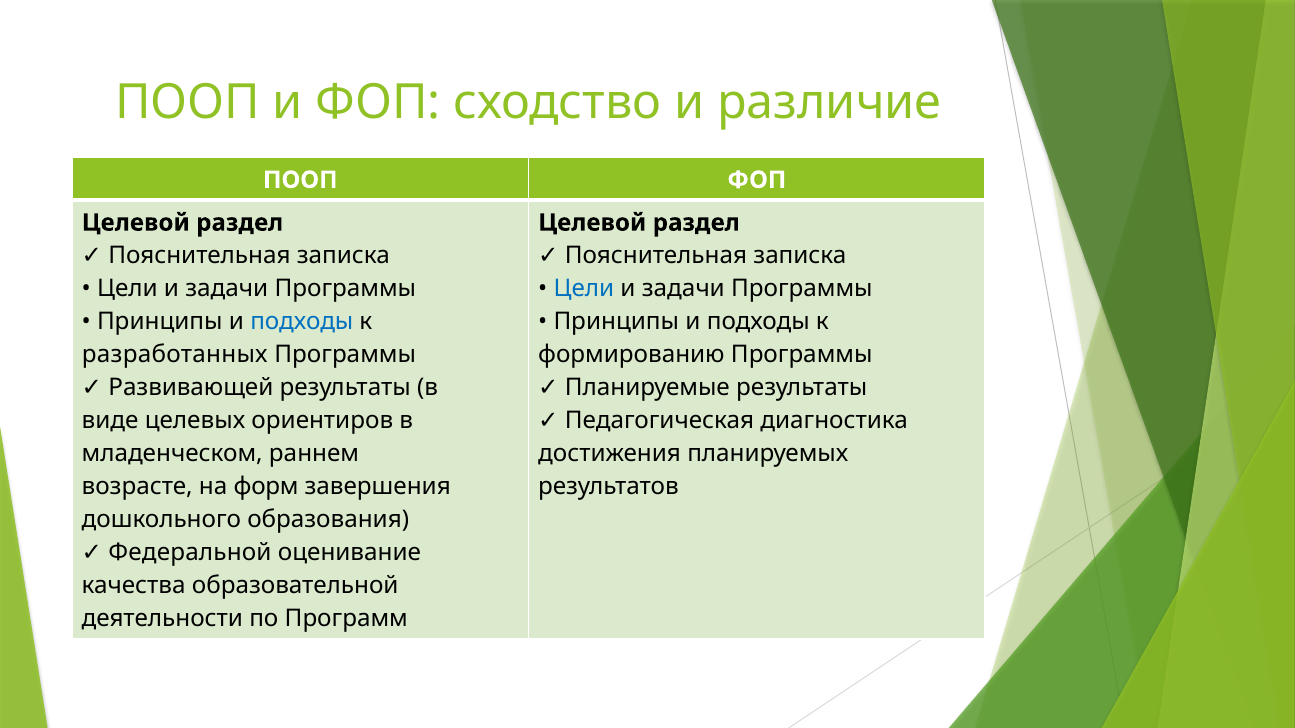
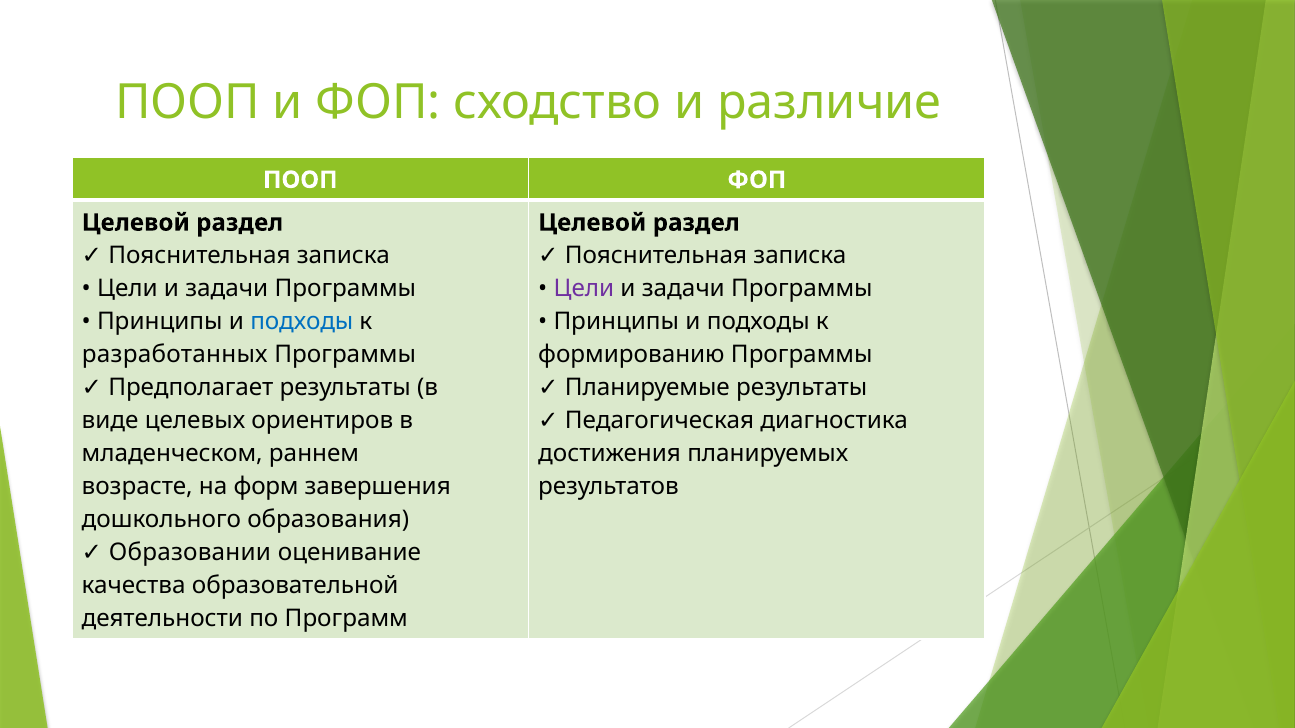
Цели at (584, 289) colour: blue -> purple
Развивающей: Развивающей -> Предполагает
Федеральной: Федеральной -> Образовании
